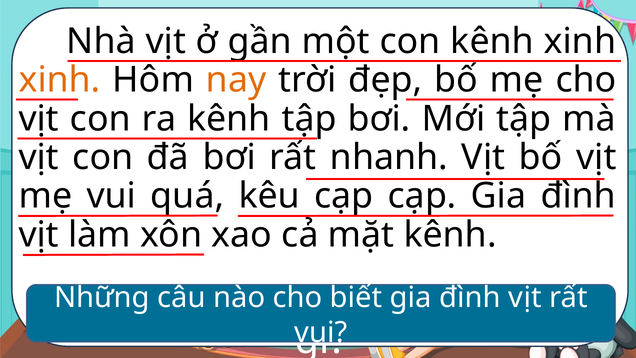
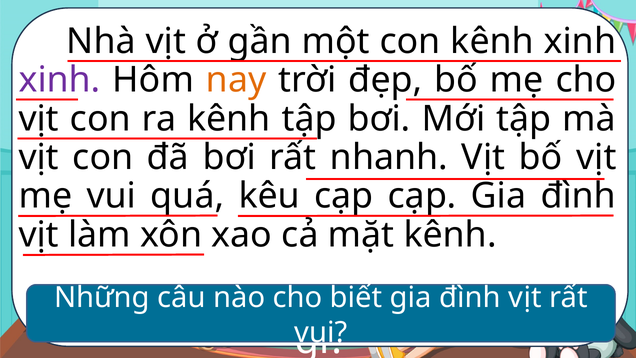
xinh at (60, 80) colour: orange -> purple
